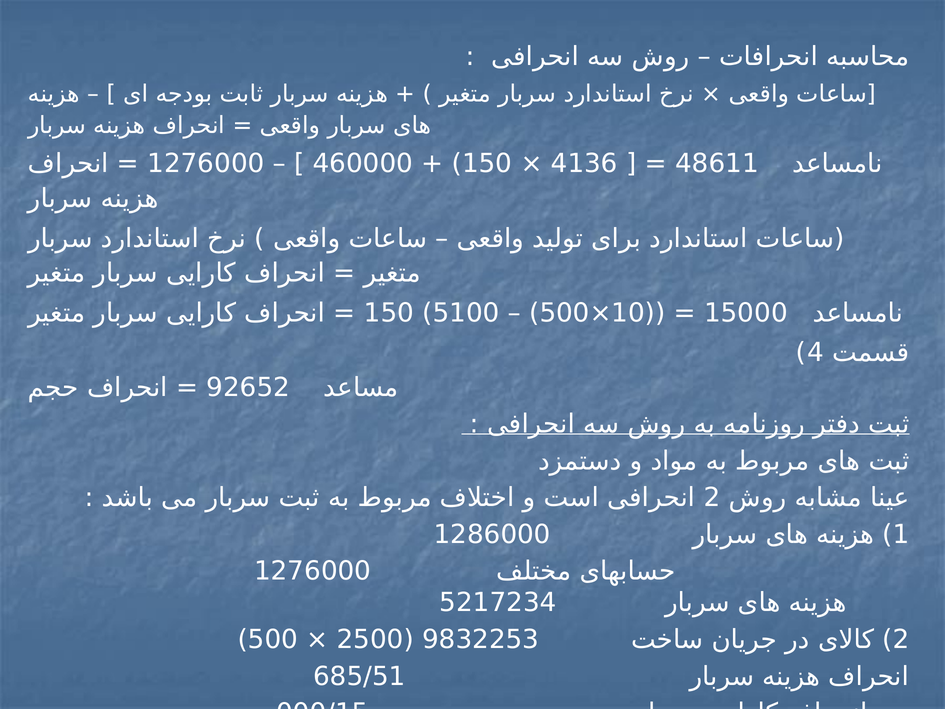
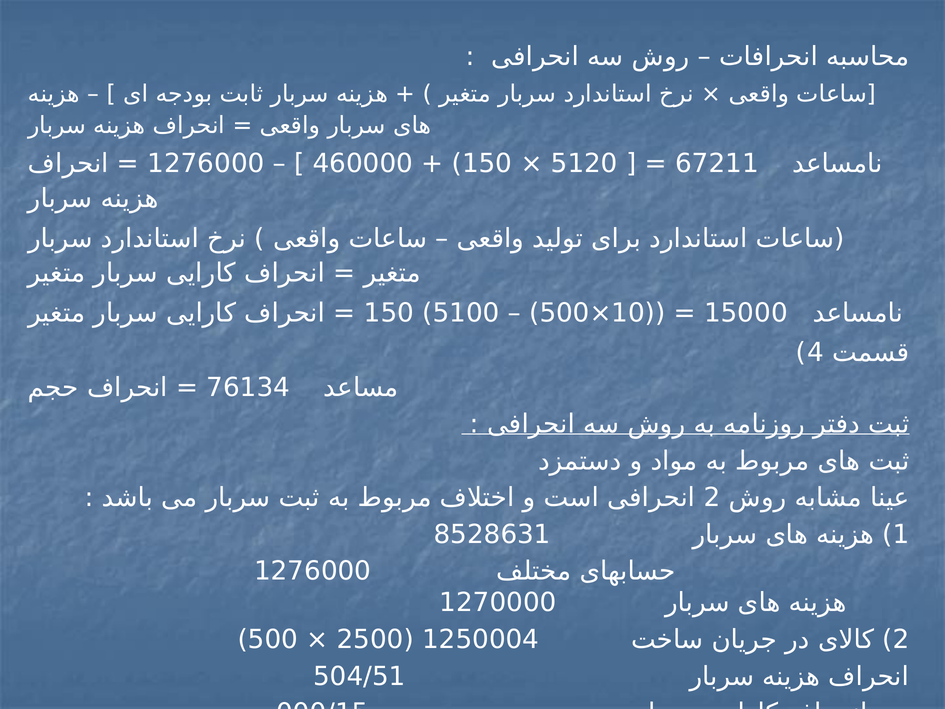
4136: 4136 -> 5120
48611: 48611 -> 67211
92652: 92652 -> 76134
1286000: 1286000 -> 8528631
5217234: 5217234 -> 1270000
9832253: 9832253 -> 1250004
685/51: 685/51 -> 504/51
